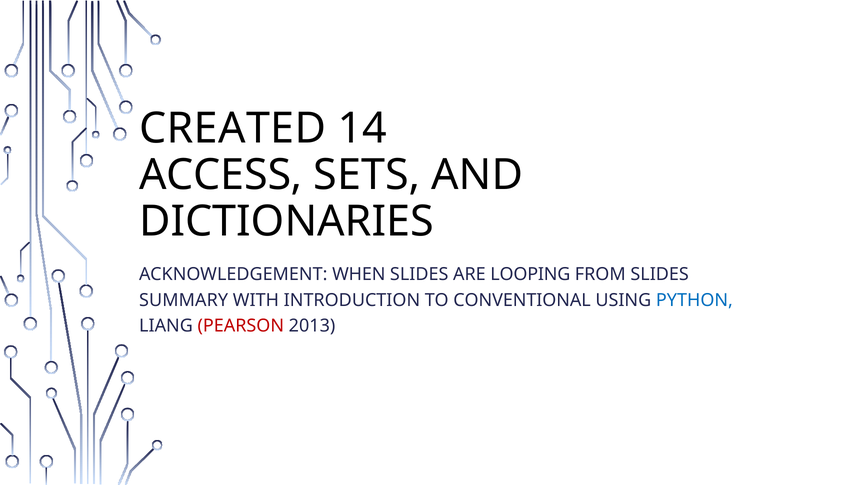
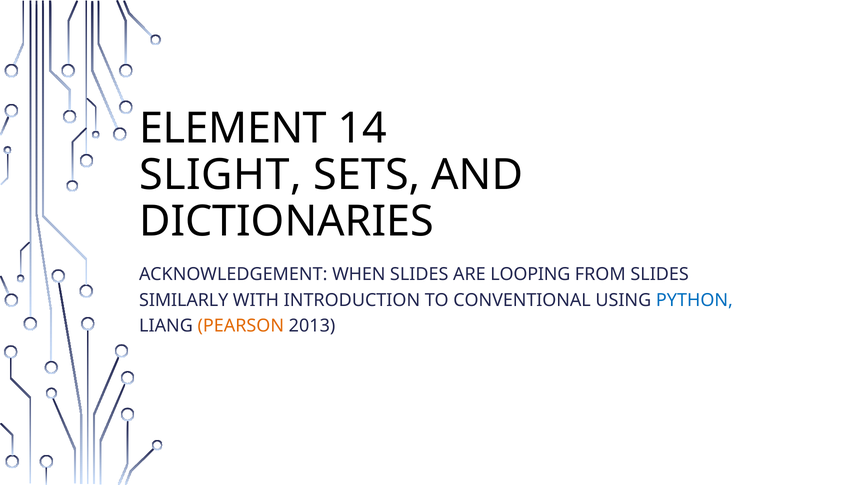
CREATED: CREATED -> ELEMENT
ACCESS: ACCESS -> SLIGHT
SUMMARY: SUMMARY -> SIMILARLY
PEARSON colour: red -> orange
